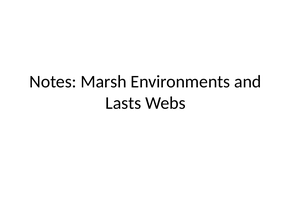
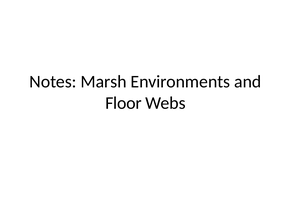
Lasts: Lasts -> Floor
